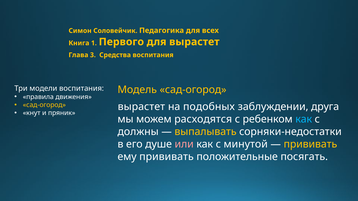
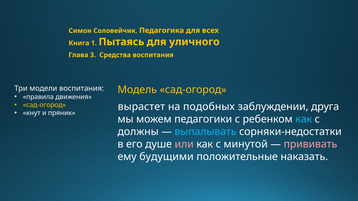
Первого: Первого -> Пытаясь
для вырастет: вырастет -> уличного
расходятся: расходятся -> педагогики
выпалывать colour: yellow -> light blue
прививать at (310, 144) colour: yellow -> pink
ему прививать: прививать -> будущими
посягать: посягать -> наказать
